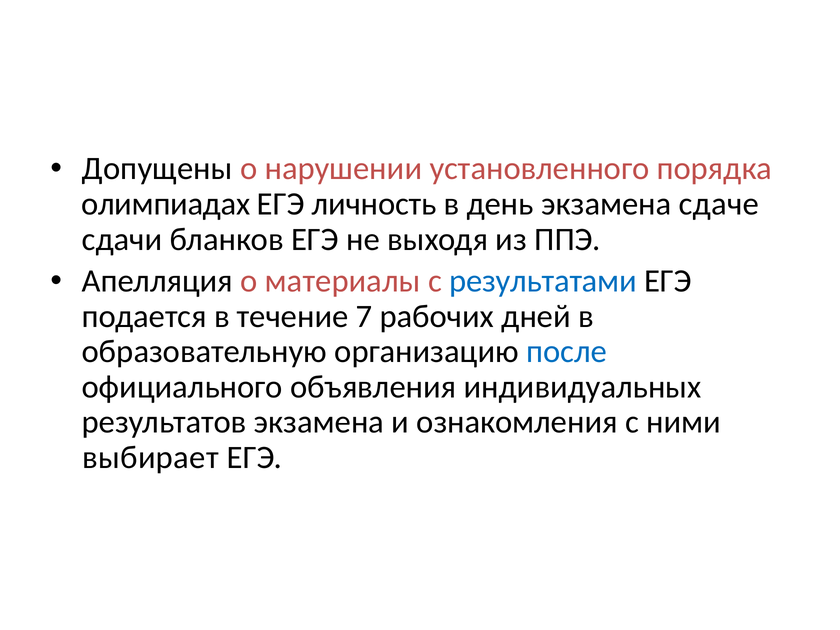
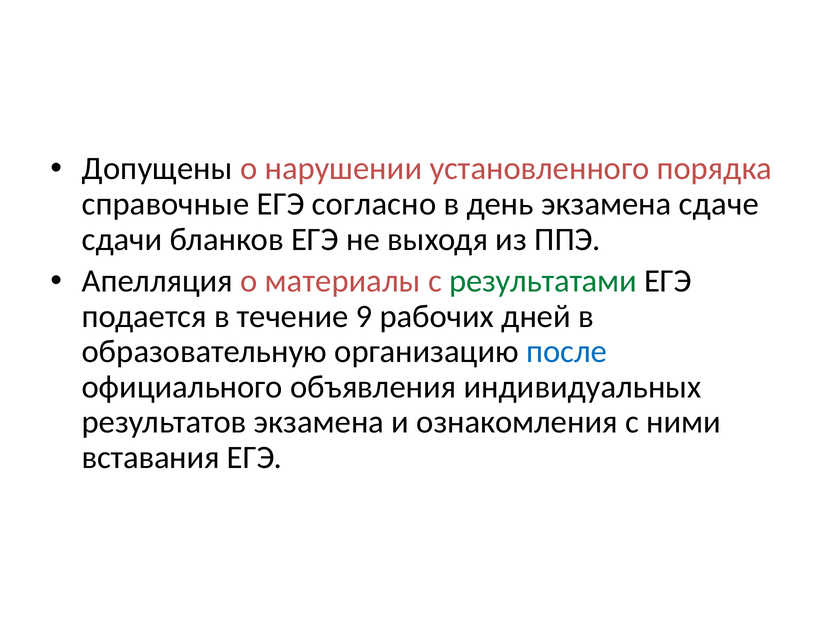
олимпиадах: олимпиадах -> справочные
личность: личность -> согласно
результатами colour: blue -> green
7: 7 -> 9
выбирает: выбирает -> вставания
